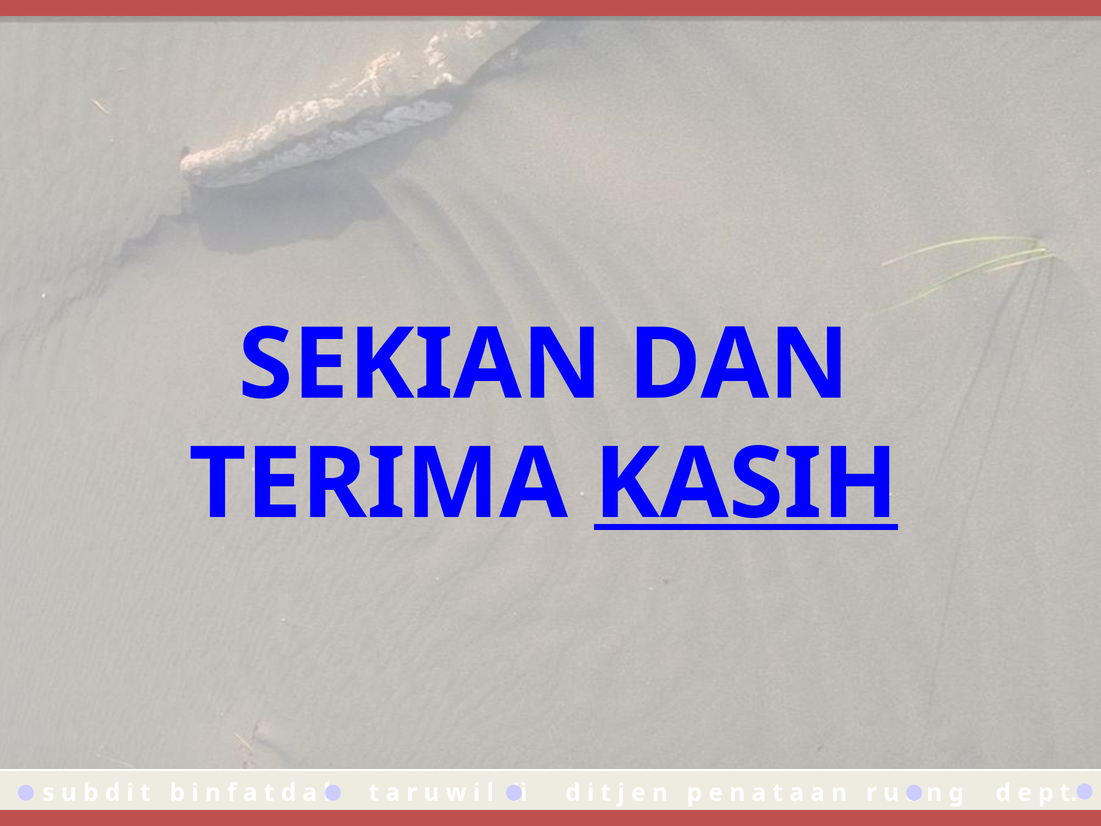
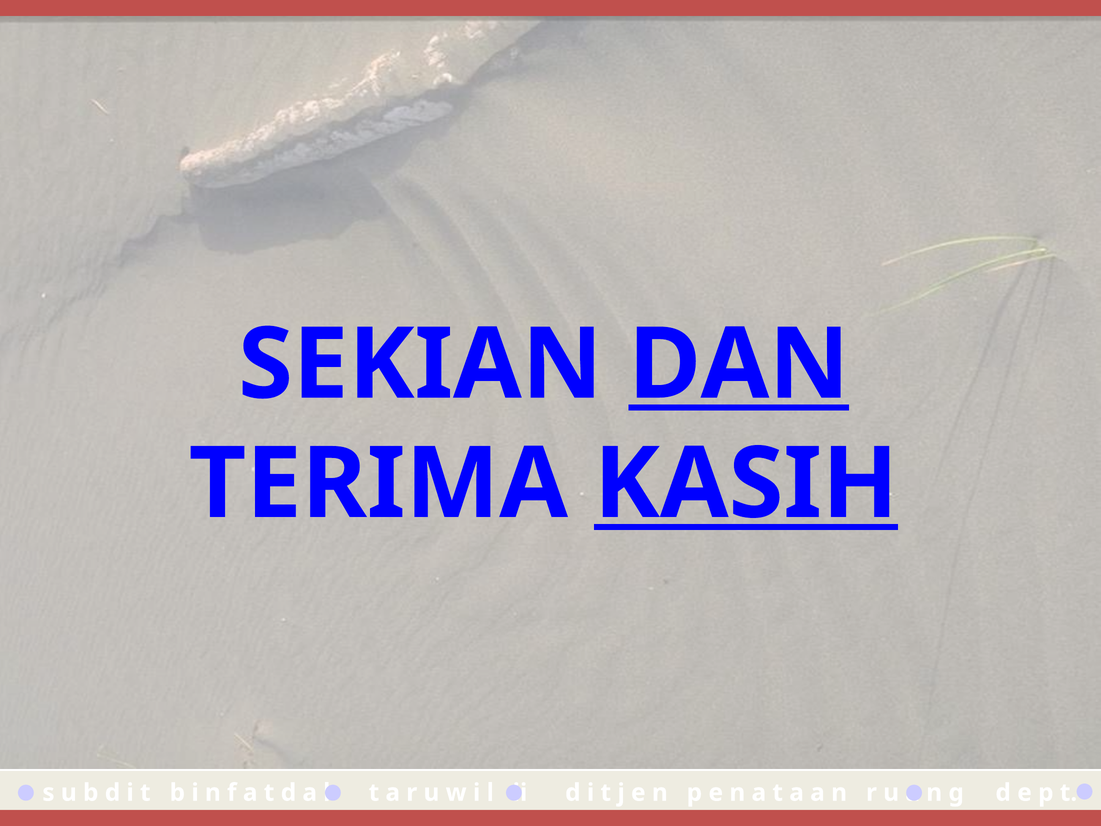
DAN underline: none -> present
